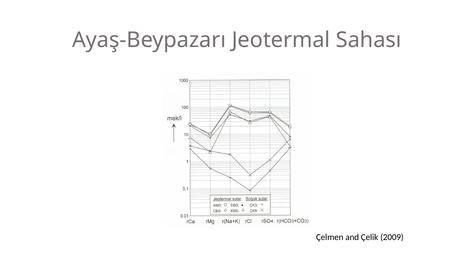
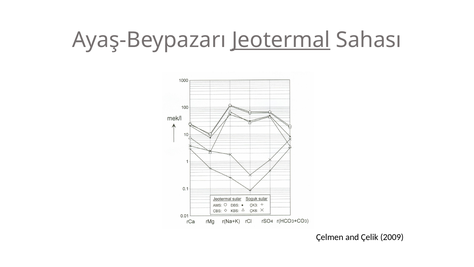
Jeotermal underline: none -> present
